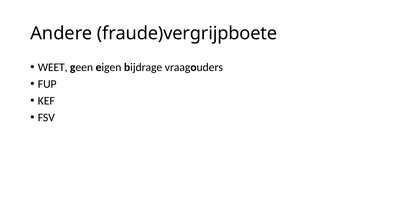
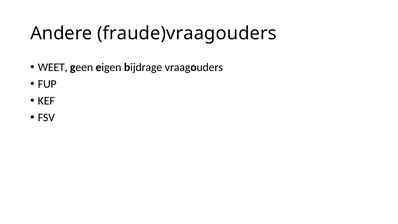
fraude)vergrijpboete: fraude)vergrijpboete -> fraude)vraagouders
